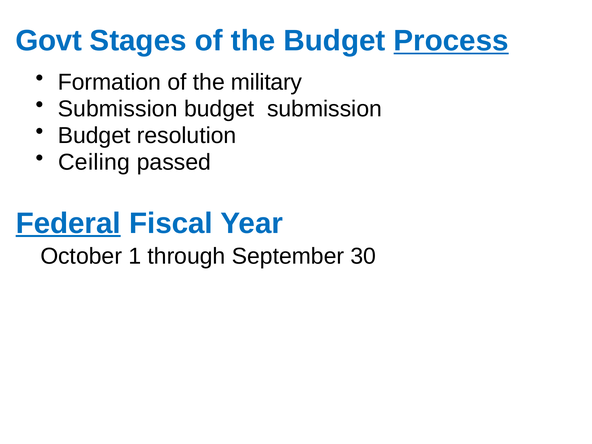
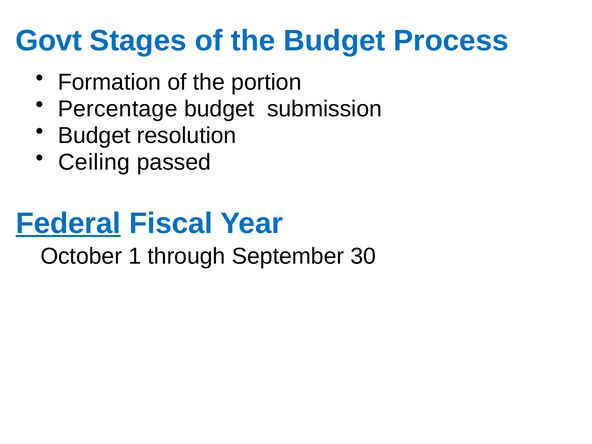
Process underline: present -> none
military: military -> portion
Submission at (118, 109): Submission -> Percentage
